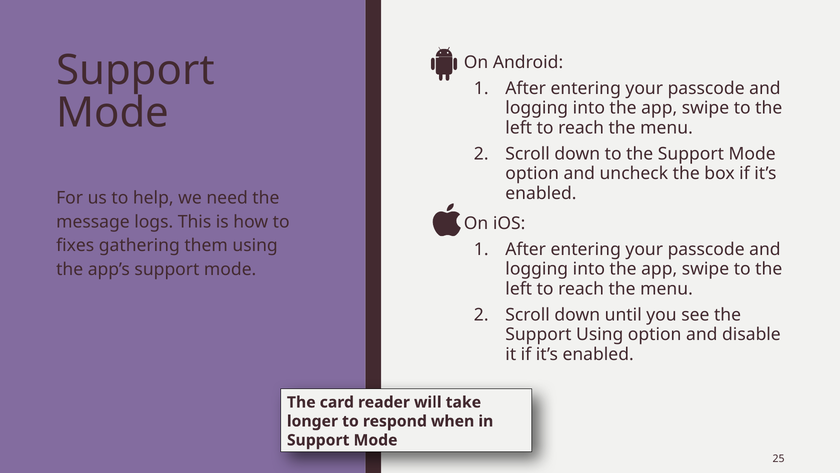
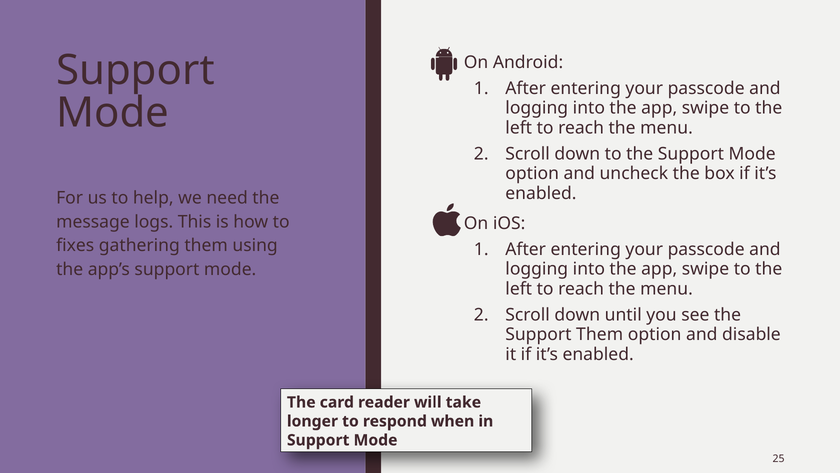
Support Using: Using -> Them
